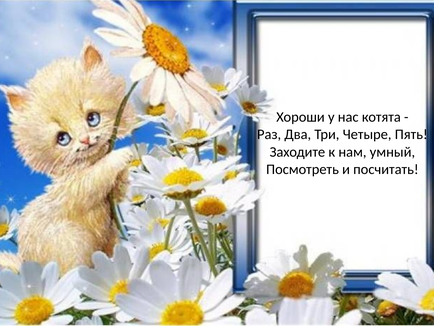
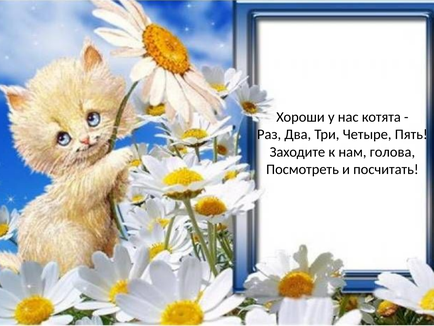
умный: умный -> голова
